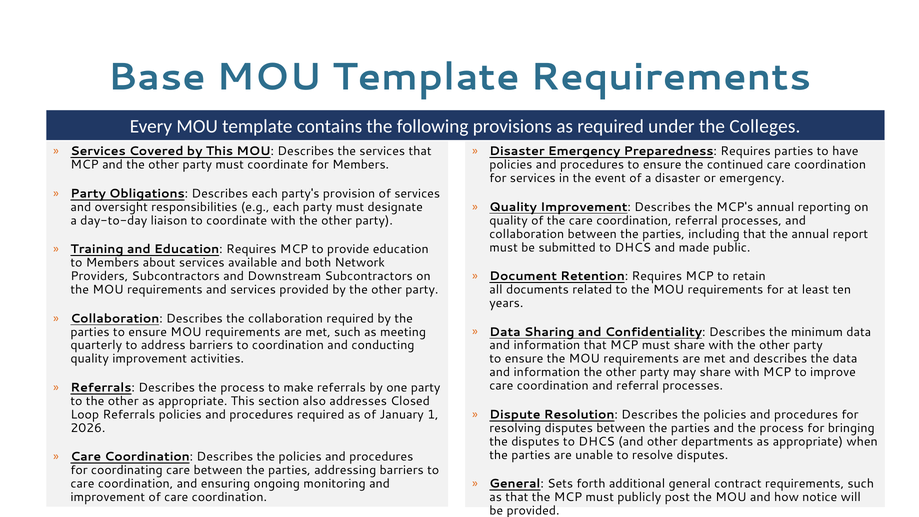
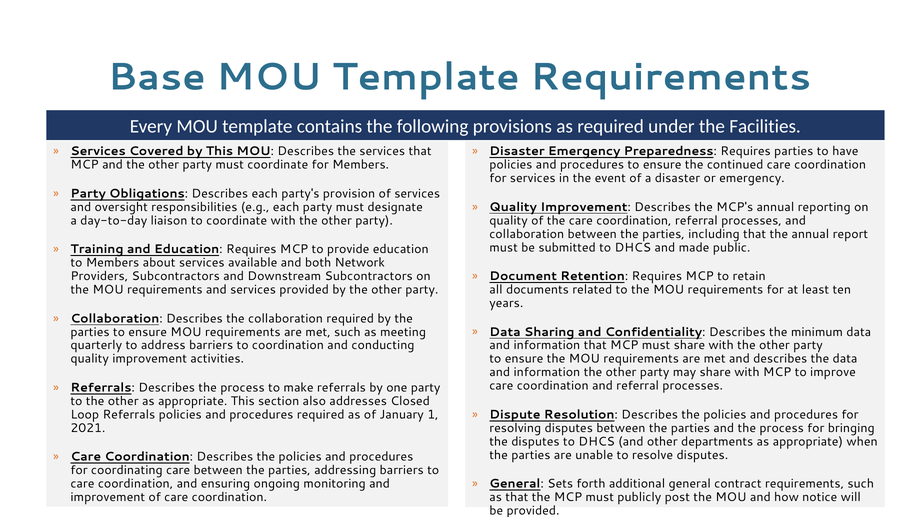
Colleges: Colleges -> Facilities
2026: 2026 -> 2021
